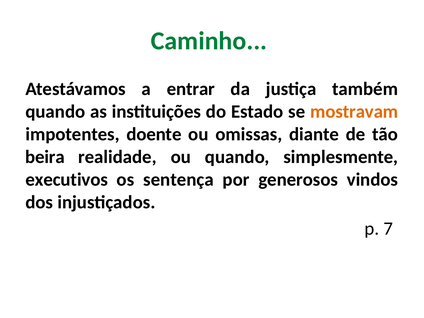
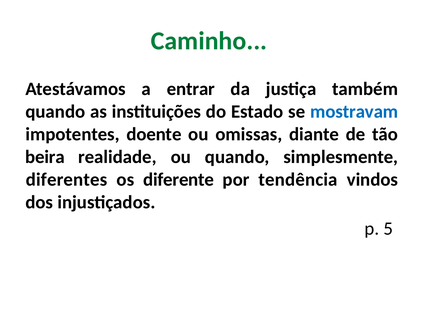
mostravam colour: orange -> blue
executivos: executivos -> diferentes
sentença: sentença -> diferente
generosos: generosos -> tendência
7: 7 -> 5
